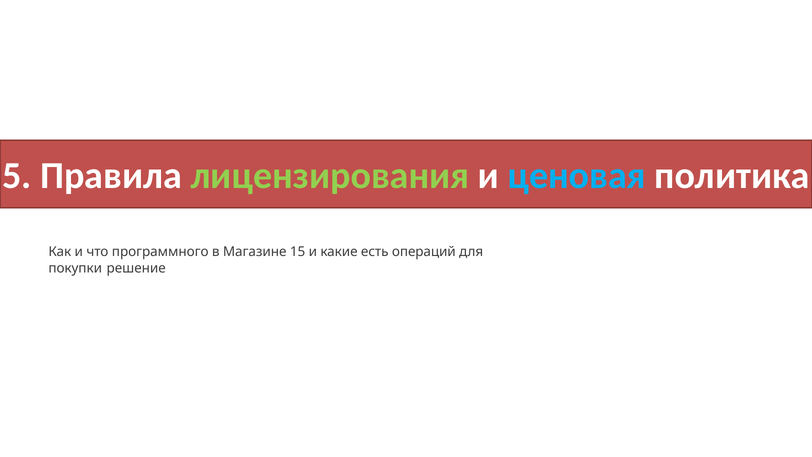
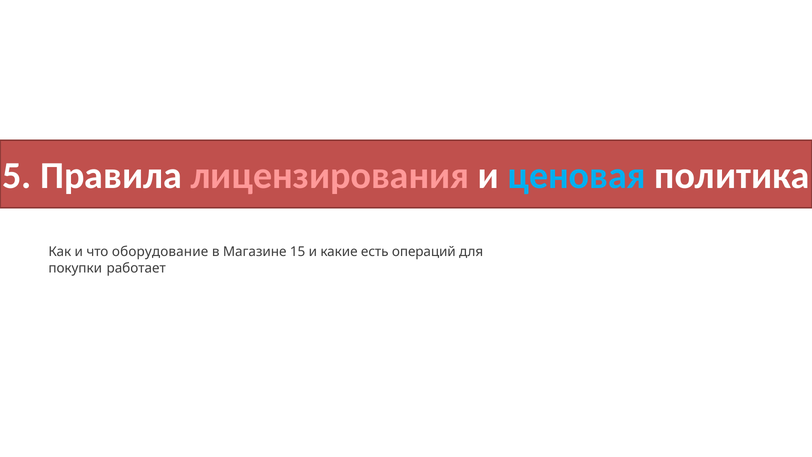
лицензирования colour: light green -> pink
программного: программного -> оборудование
решение: решение -> работает
